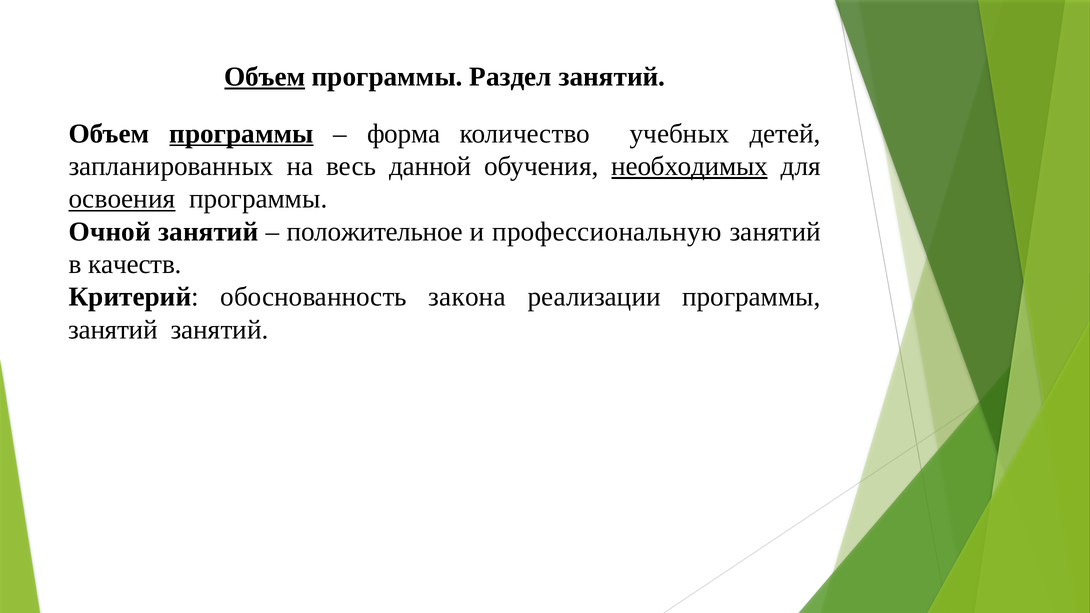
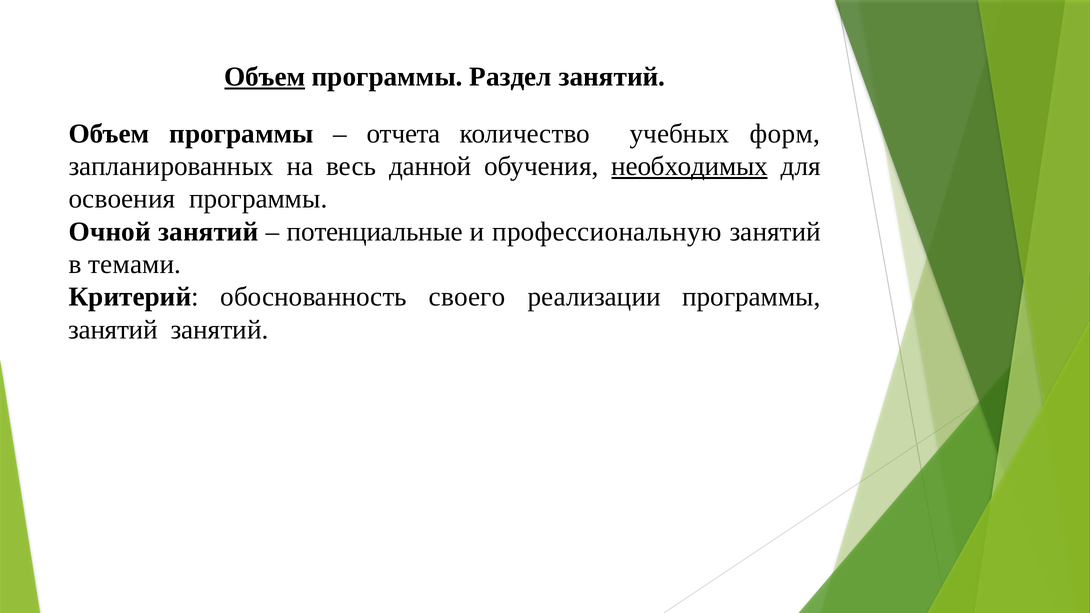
программы at (241, 134) underline: present -> none
форма: форма -> отчета
детей: детей -> форм
освоения underline: present -> none
положительное: положительное -> потенциальные
качеств: качеств -> темами
закона: закона -> своего
